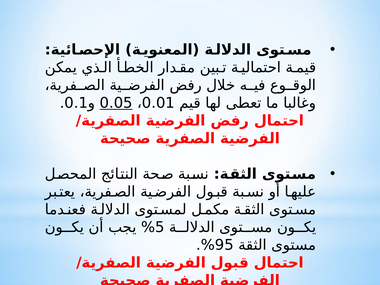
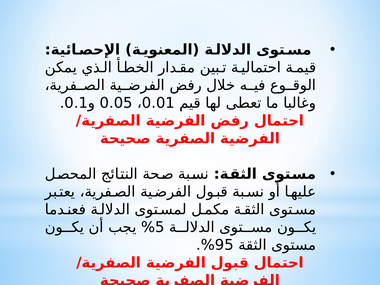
0.05 underline: present -> none
